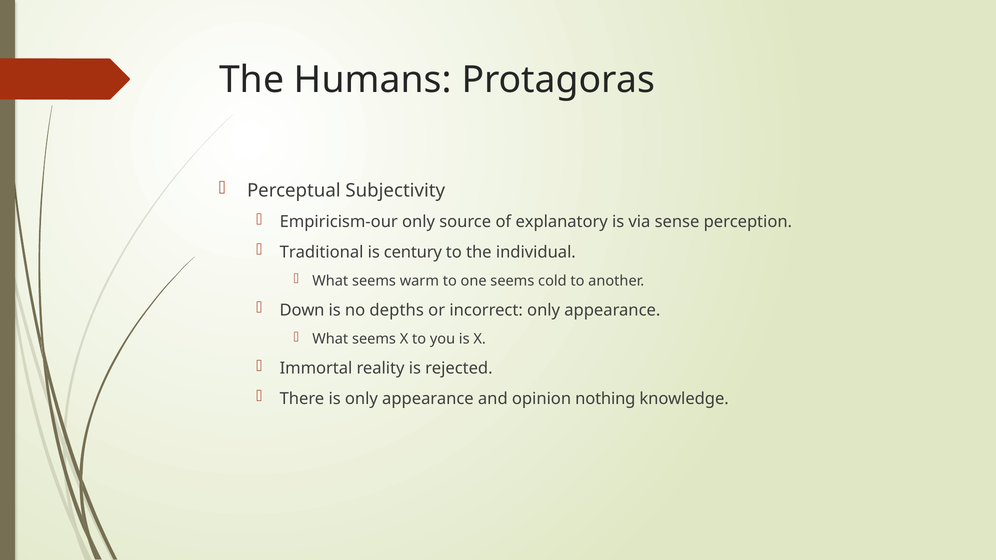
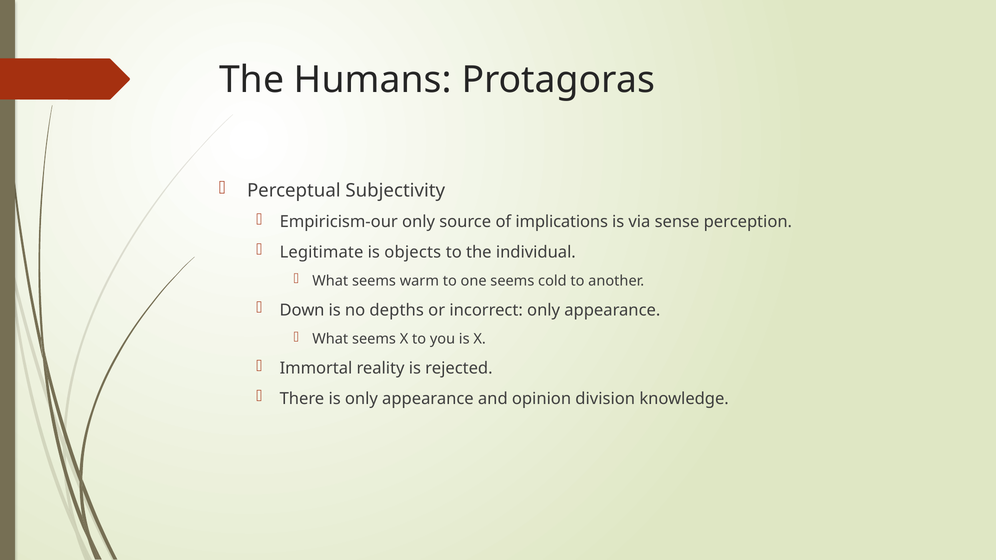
explanatory: explanatory -> implications
Traditional: Traditional -> Legitimate
century: century -> objects
nothing: nothing -> division
